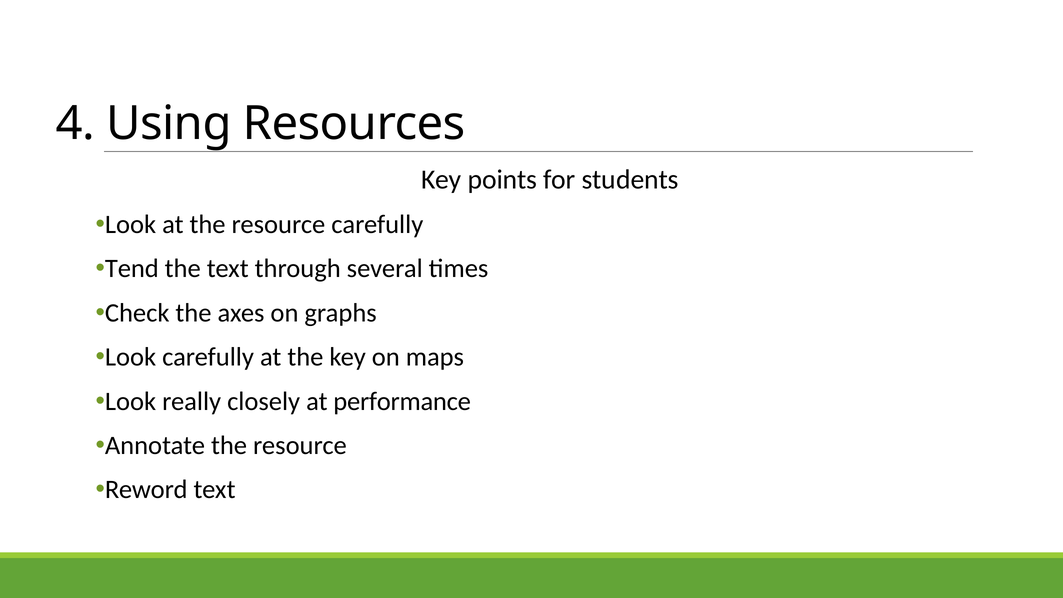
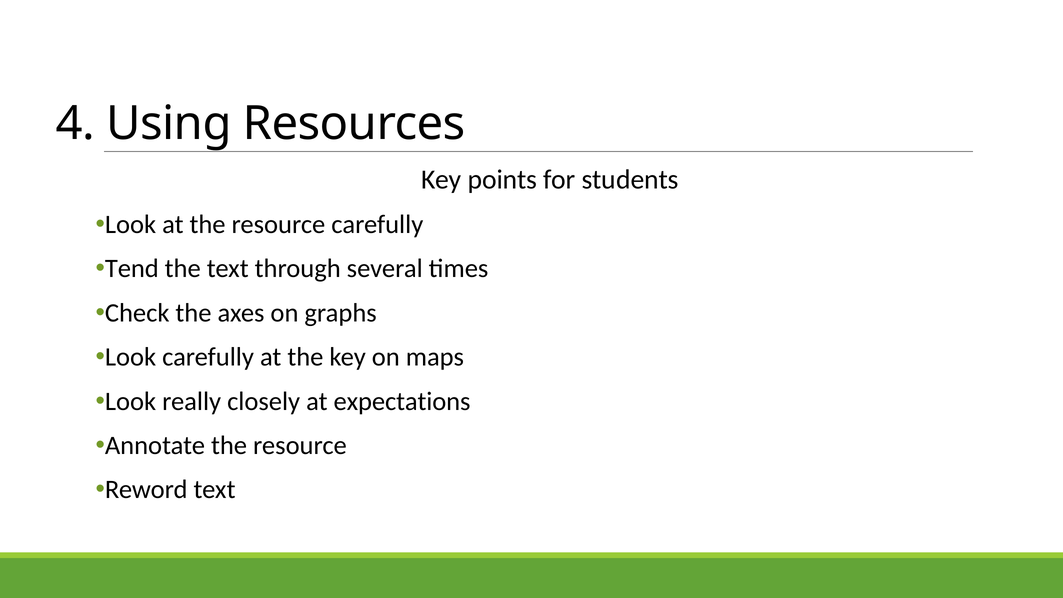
performance: performance -> expectations
